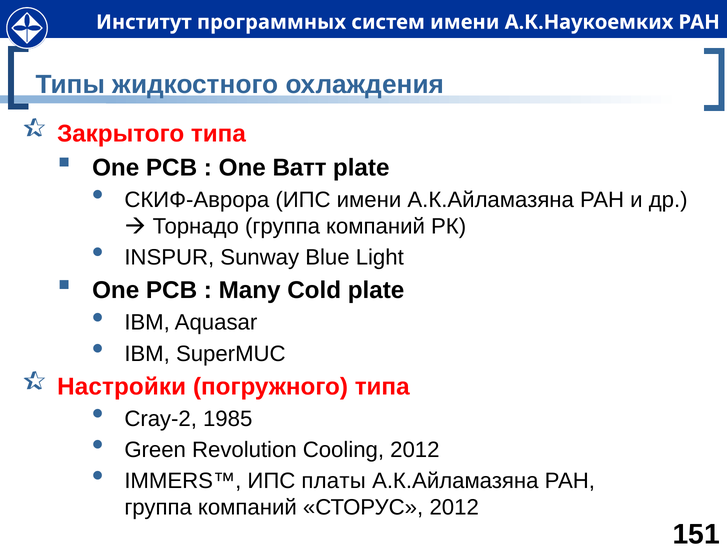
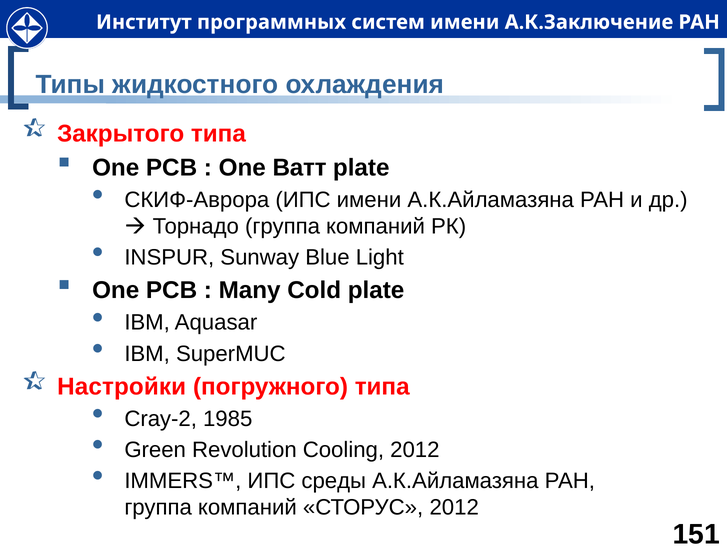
А.К.Наукоемких: А.К.Наукоемких -> А.К.Заключение
платы: платы -> среды
